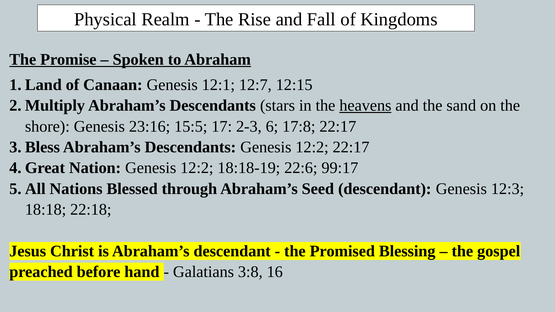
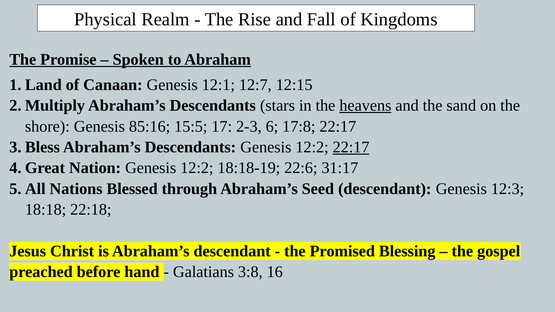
23:16: 23:16 -> 85:16
22:17 at (351, 147) underline: none -> present
99:17: 99:17 -> 31:17
